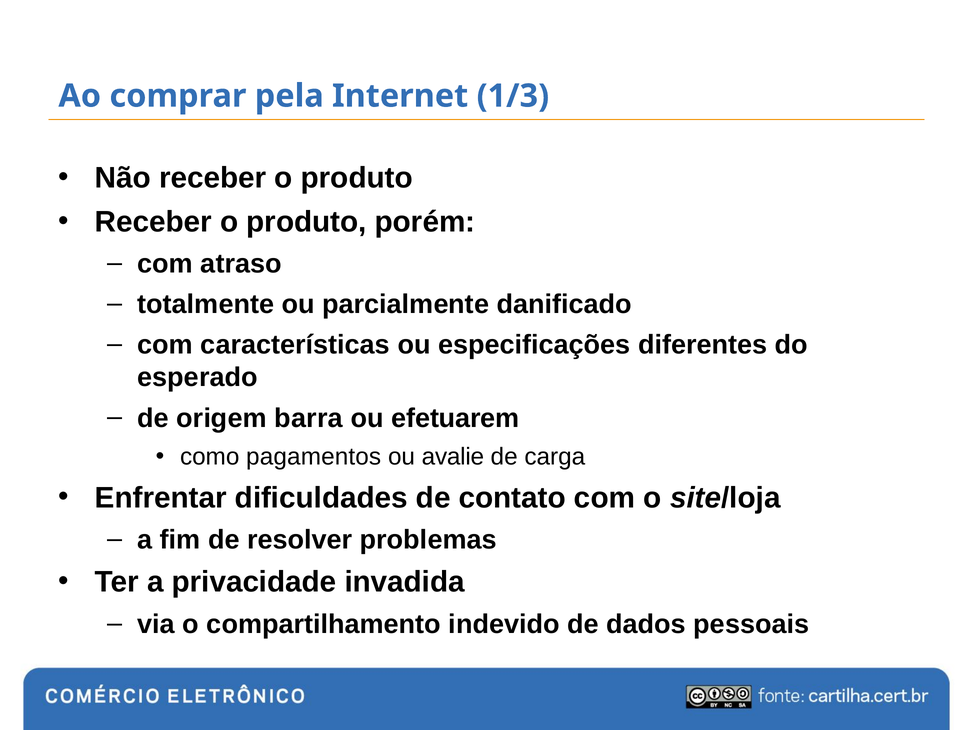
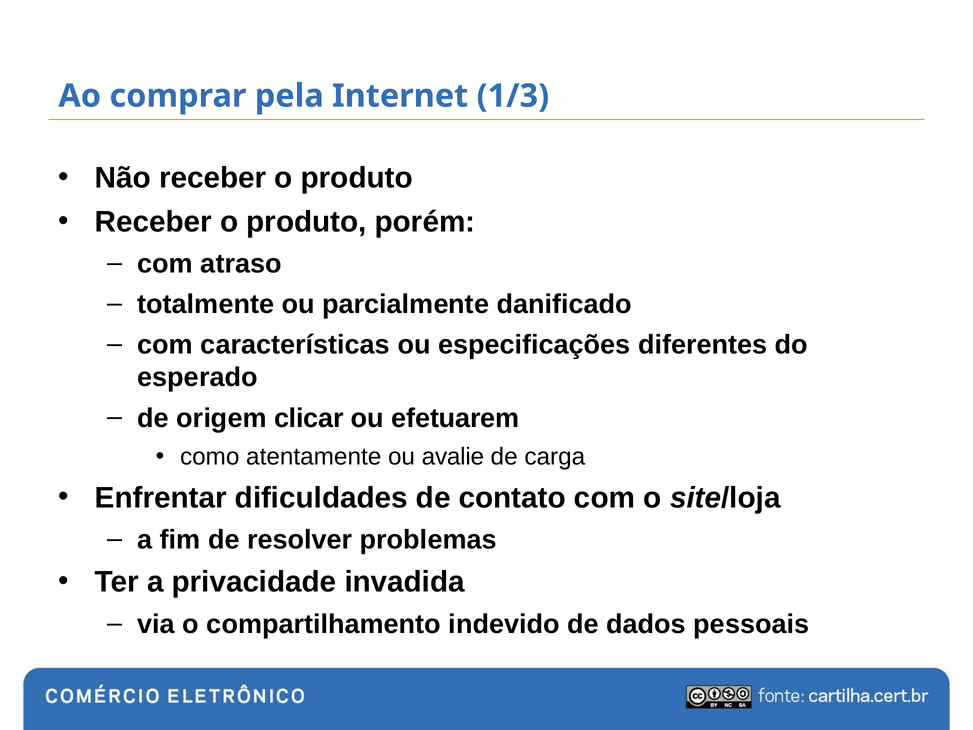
barra: barra -> clicar
pagamentos: pagamentos -> atentamente
